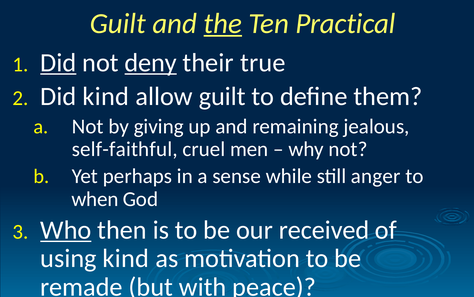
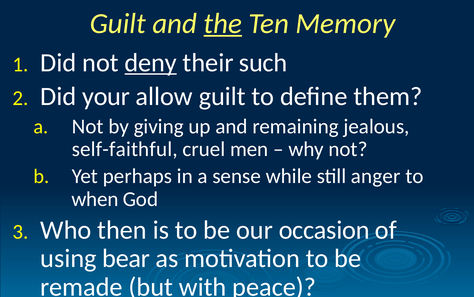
Practical: Practical -> Memory
Did at (58, 63) underline: present -> none
true: true -> such
Did kind: kind -> your
Who underline: present -> none
received: received -> occasion
using kind: kind -> bear
